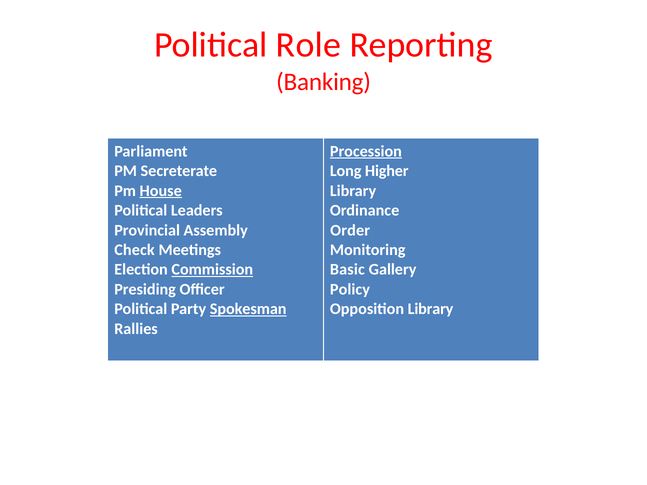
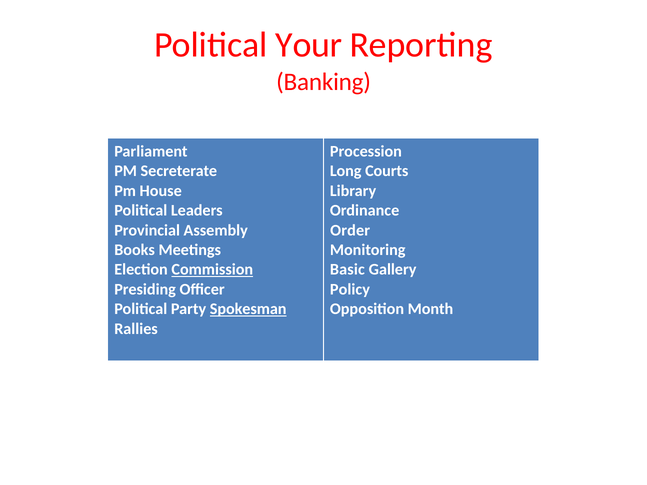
Role: Role -> Your
Procession underline: present -> none
Higher: Higher -> Courts
House underline: present -> none
Check: Check -> Books
Opposition Library: Library -> Month
